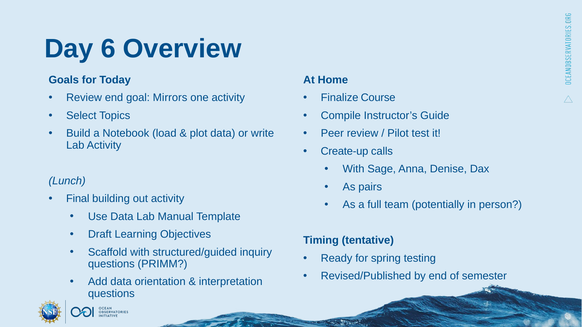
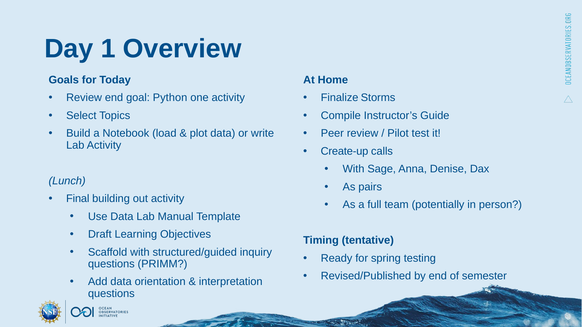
6: 6 -> 1
Mirrors: Mirrors -> Python
Course: Course -> Storms
